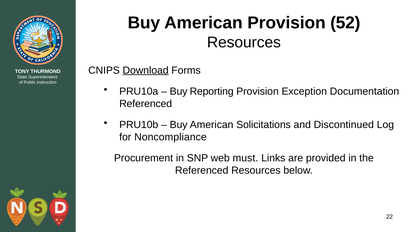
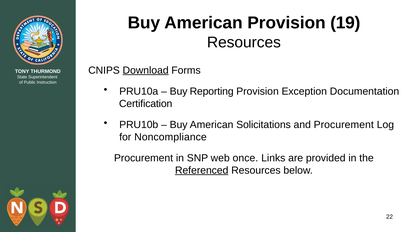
52: 52 -> 19
Referenced at (146, 104): Referenced -> Certification
and Discontinued: Discontinued -> Procurement
must: must -> once
Referenced at (202, 171) underline: none -> present
